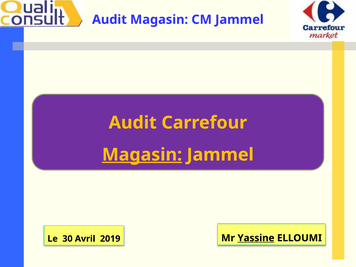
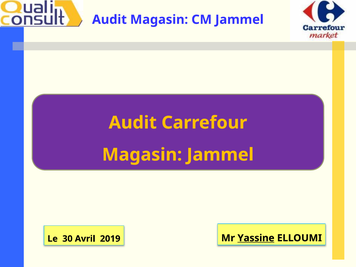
Magasin at (142, 155) underline: present -> none
